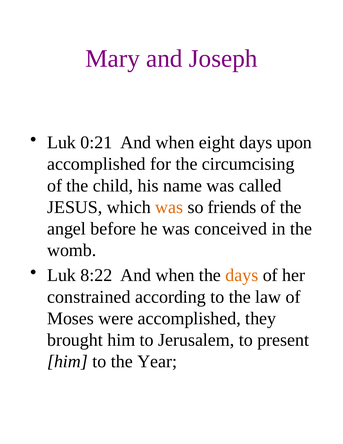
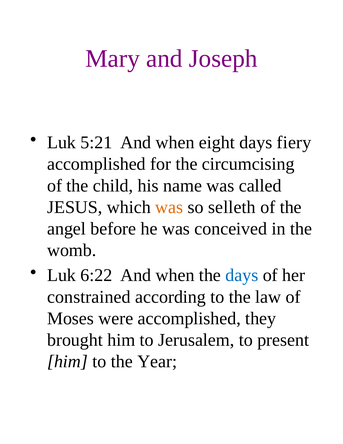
0:21: 0:21 -> 5:21
upon: upon -> fiery
friends: friends -> selleth
8:22: 8:22 -> 6:22
days at (242, 275) colour: orange -> blue
